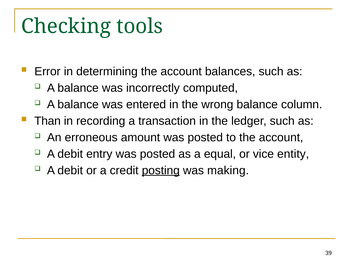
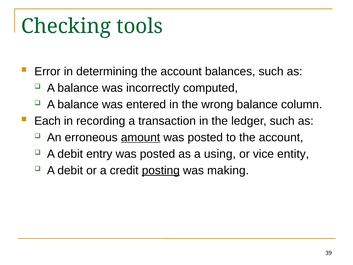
Than: Than -> Each
amount underline: none -> present
equal: equal -> using
